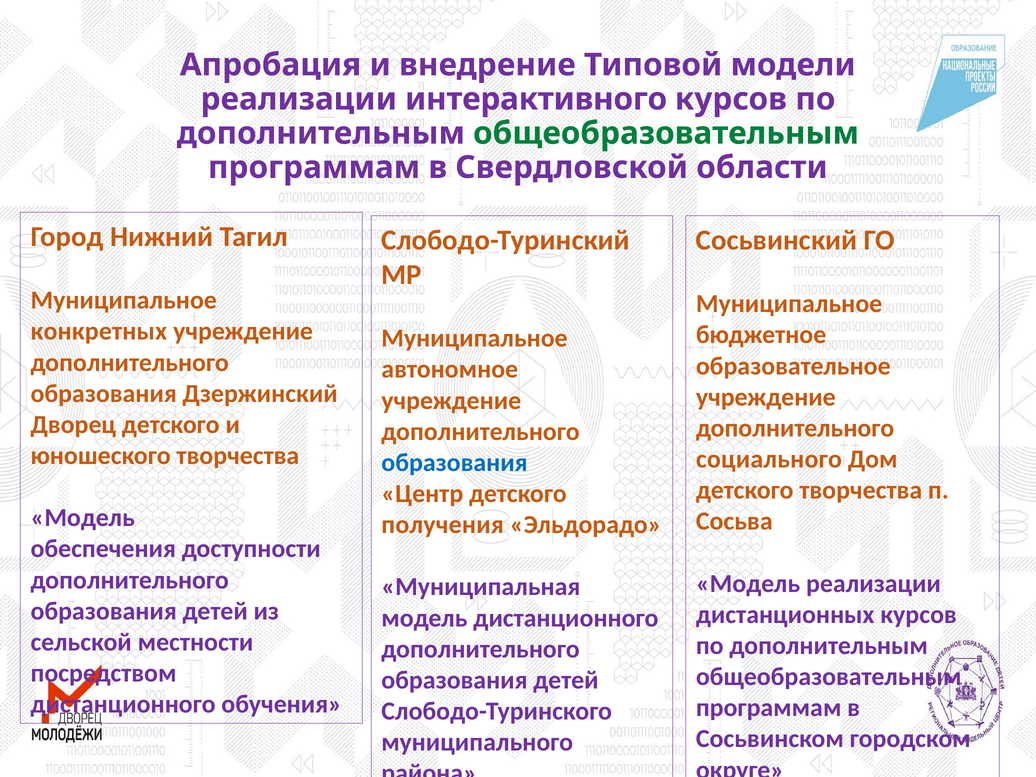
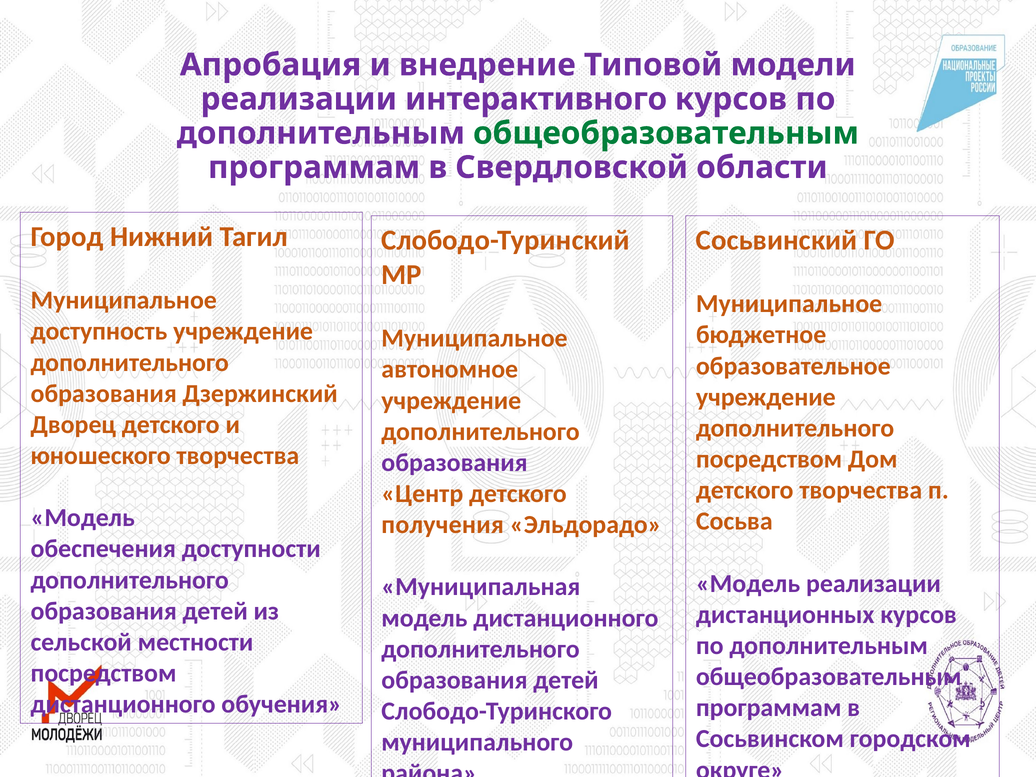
конкретных: конкретных -> доступность
социального at (769, 459): социального -> посредством
образования at (454, 463) colour: blue -> purple
